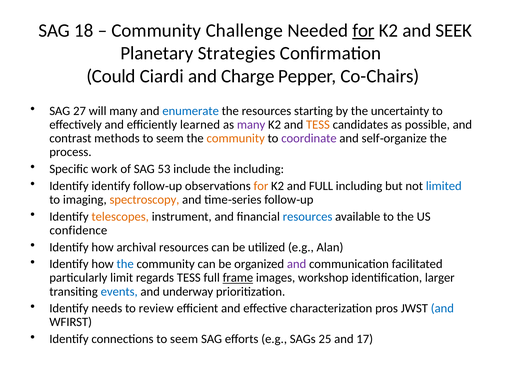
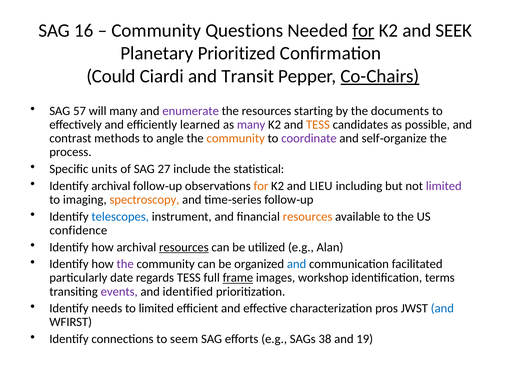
18: 18 -> 16
Challenge: Challenge -> Questions
Strategies: Strategies -> Prioritized
Charge: Charge -> Transit
Co-Chairs underline: none -> present
27: 27 -> 57
enumerate colour: blue -> purple
uncertainty: uncertainty -> documents
methods to seem: seem -> angle
work: work -> units
53: 53 -> 27
the including: including -> statistical
Identify identify: identify -> archival
and FULL: FULL -> LIEU
limited at (444, 186) colour: blue -> purple
telescopes colour: orange -> blue
resources at (308, 216) colour: blue -> orange
resources at (184, 247) underline: none -> present
the at (125, 264) colour: blue -> purple
and at (297, 264) colour: purple -> blue
limit: limit -> date
larger: larger -> terms
events colour: blue -> purple
underway: underway -> identified
to review: review -> limited
25: 25 -> 38
17: 17 -> 19
